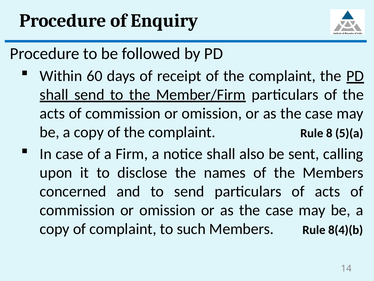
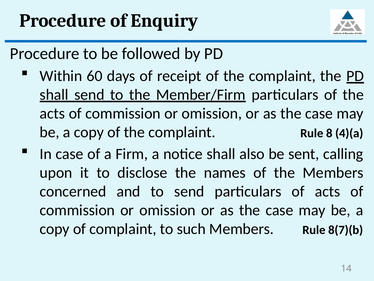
5)(a: 5)(a -> 4)(a
8(4)(b: 8(4)(b -> 8(7)(b
